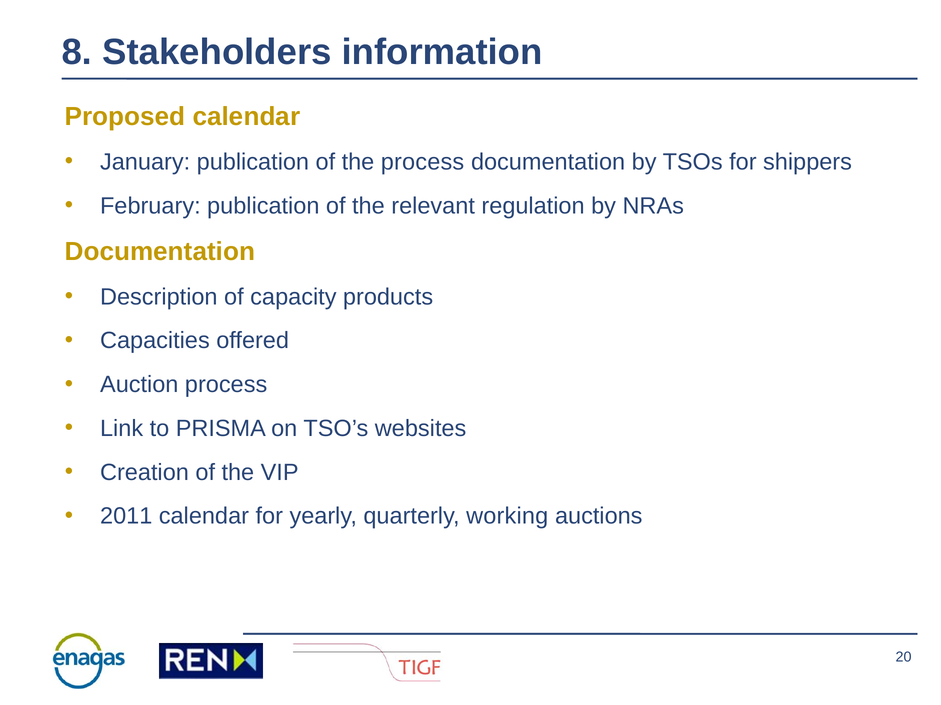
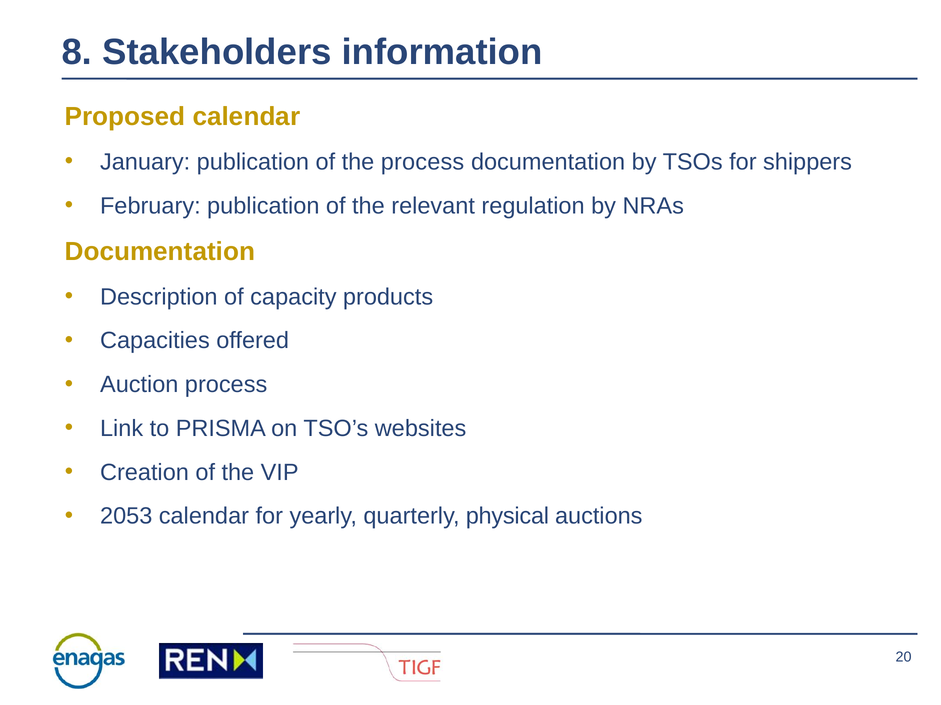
2011: 2011 -> 2053
working: working -> physical
